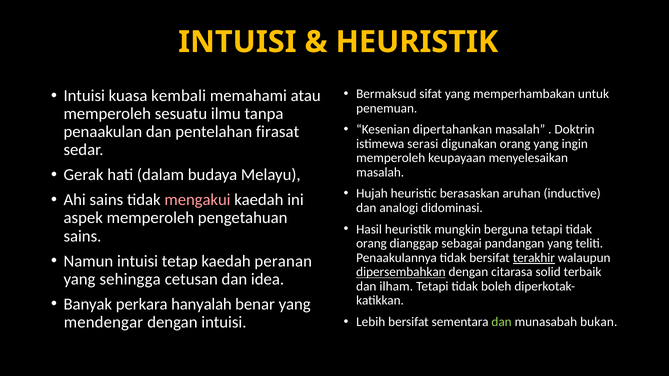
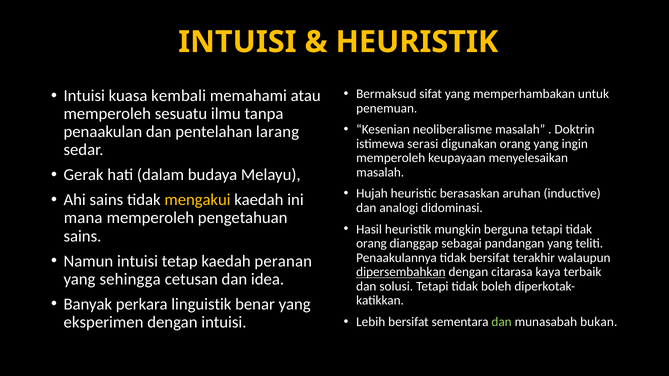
dipertahankan: dipertahankan -> neoliberalisme
firasat: firasat -> larang
mengakui colour: pink -> yellow
aspek: aspek -> mana
terakhir underline: present -> none
solid: solid -> kaya
ilham: ilham -> solusi
hanyalah: hanyalah -> linguistik
mendengar: mendengar -> eksperimen
